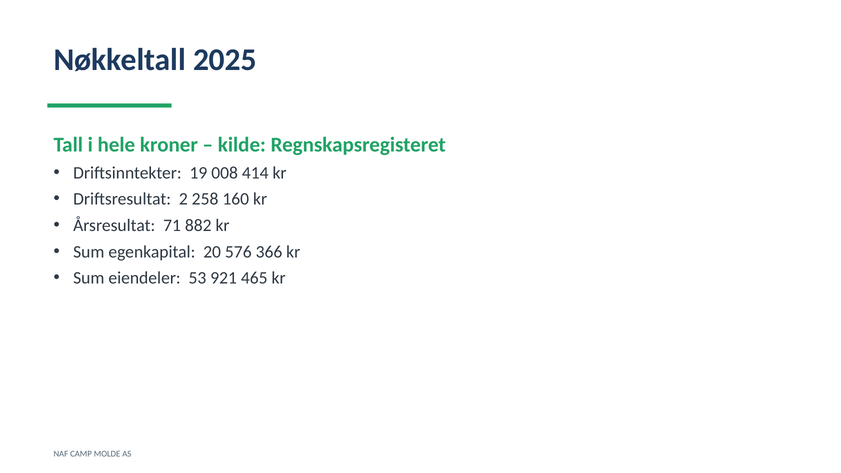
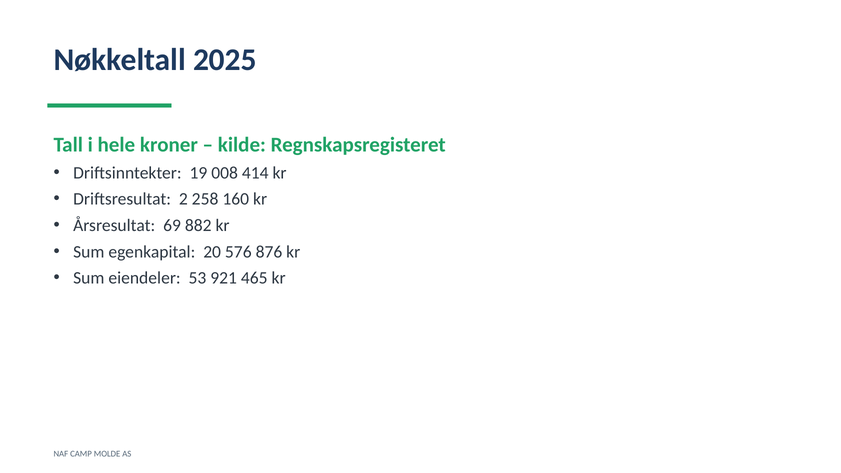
71: 71 -> 69
366: 366 -> 876
